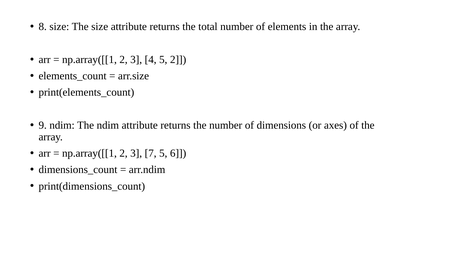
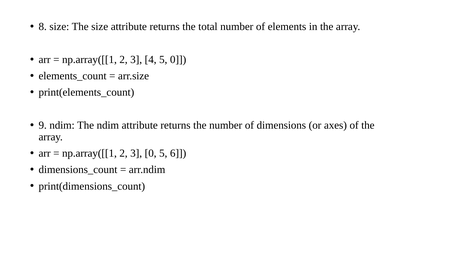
5 2: 2 -> 0
3 7: 7 -> 0
